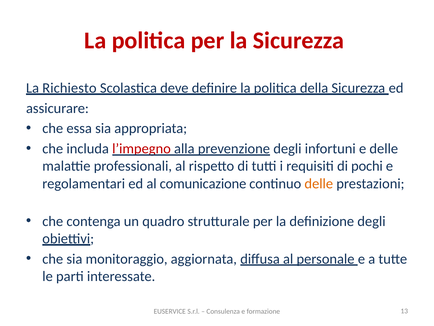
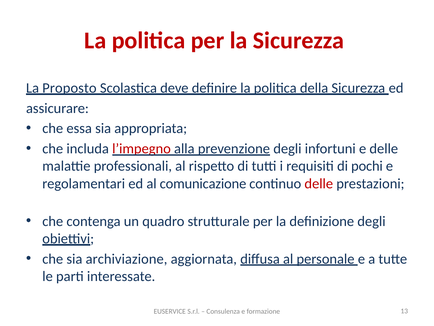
Richiesto: Richiesto -> Proposto
delle at (319, 183) colour: orange -> red
monitoraggio: monitoraggio -> archiviazione
